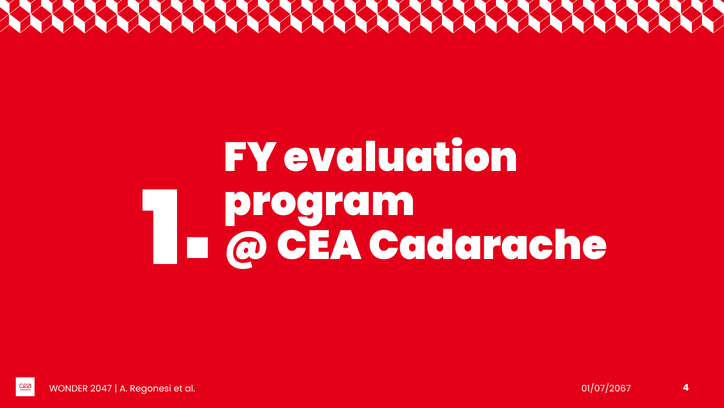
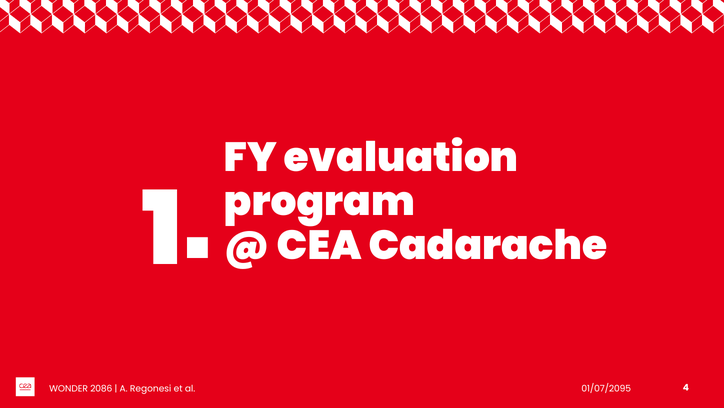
2047: 2047 -> 2086
01/07/2067: 01/07/2067 -> 01/07/2095
